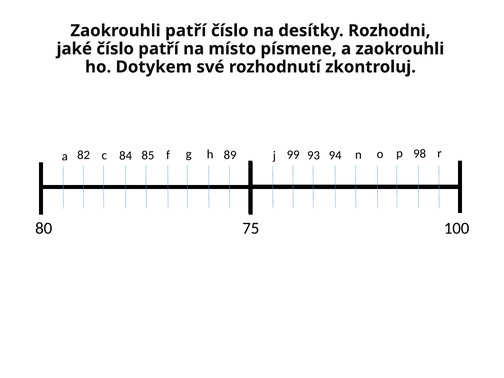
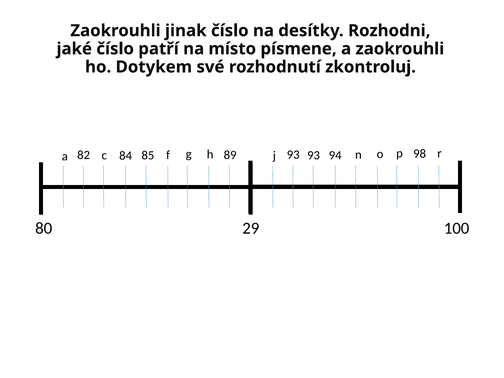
Zaokrouhli patří: patří -> jinak
j 99: 99 -> 93
75: 75 -> 29
